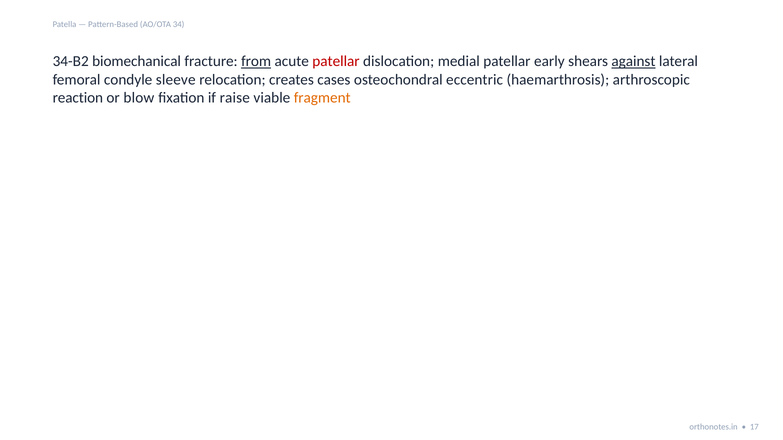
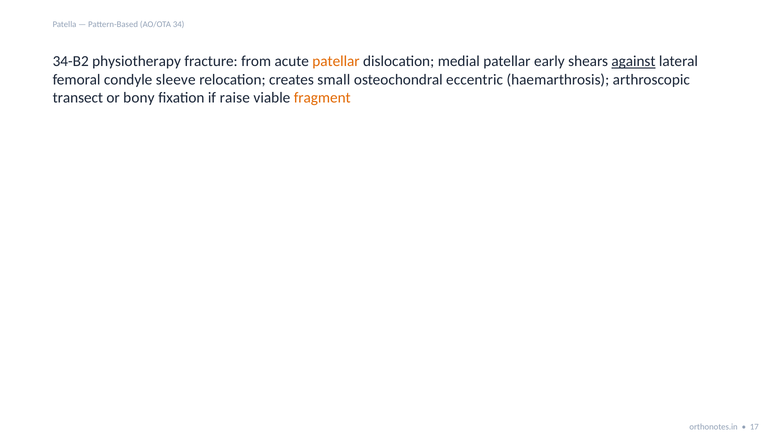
biomechanical: biomechanical -> physiotherapy
from underline: present -> none
patellar at (336, 61) colour: red -> orange
cases: cases -> small
reaction: reaction -> transect
blow: blow -> bony
